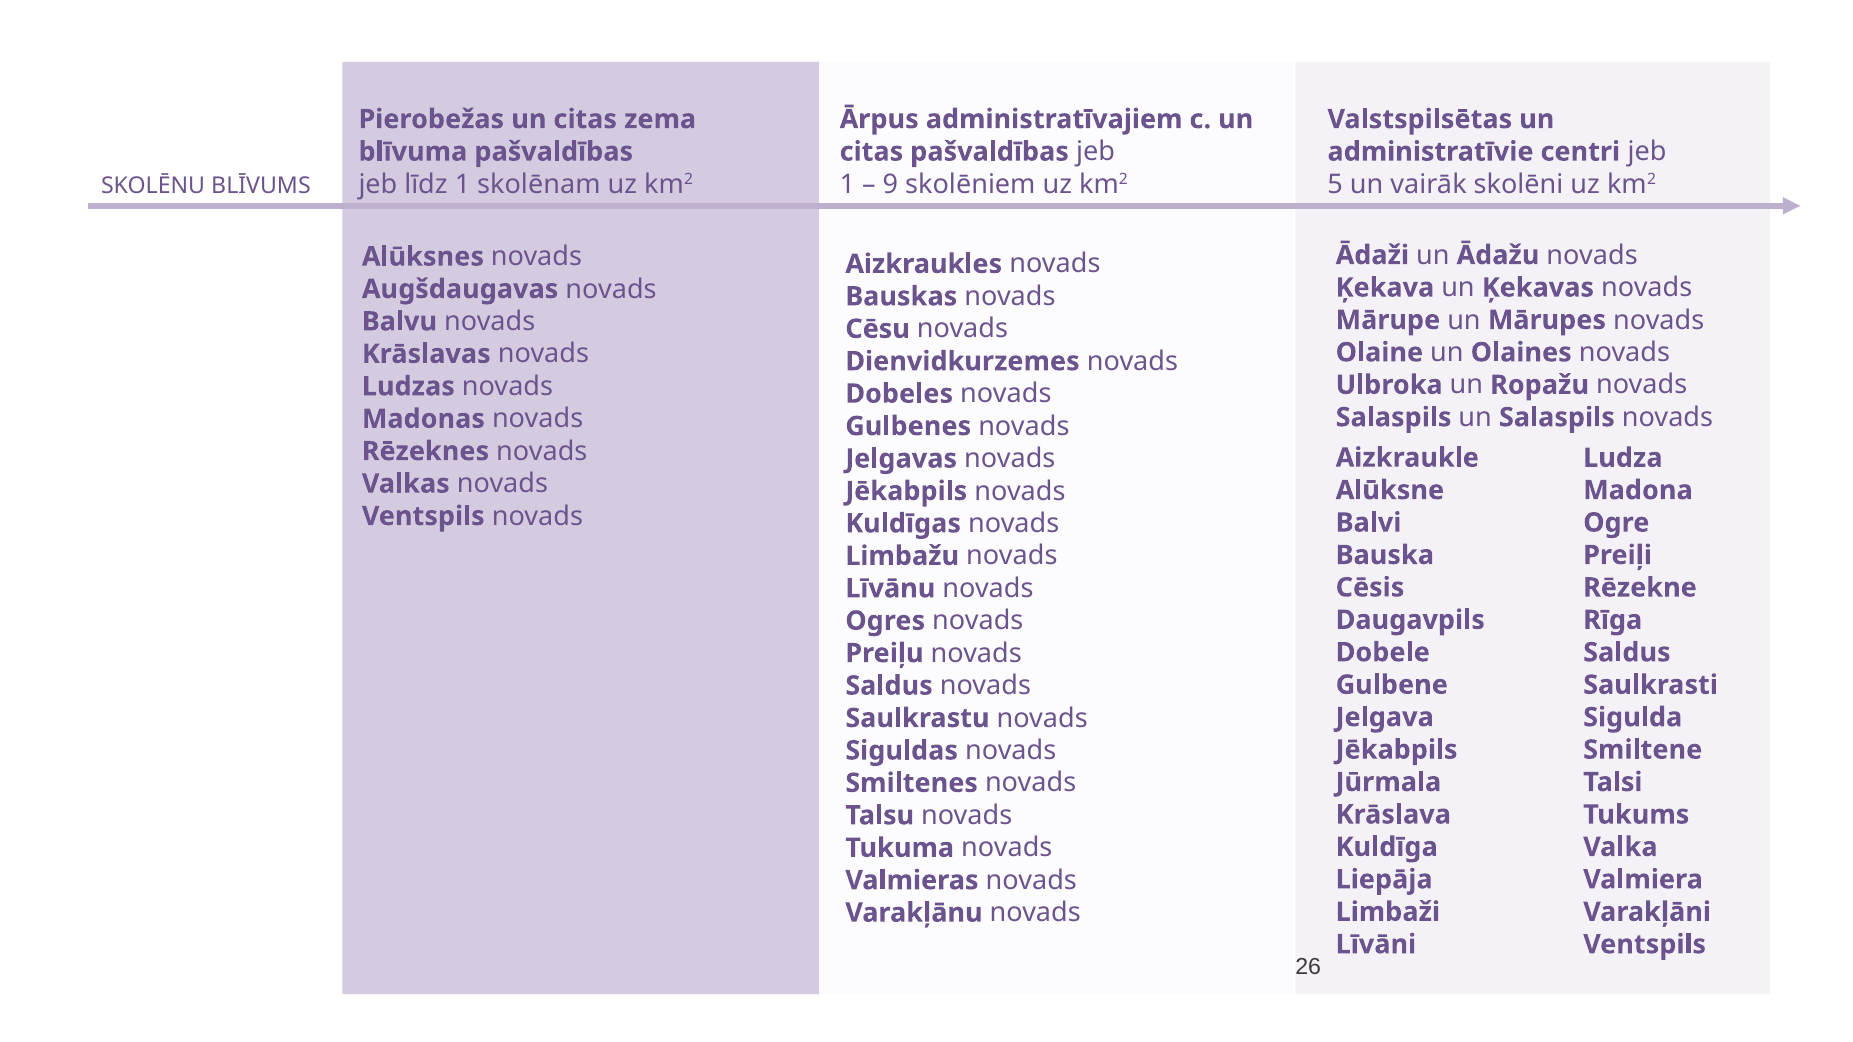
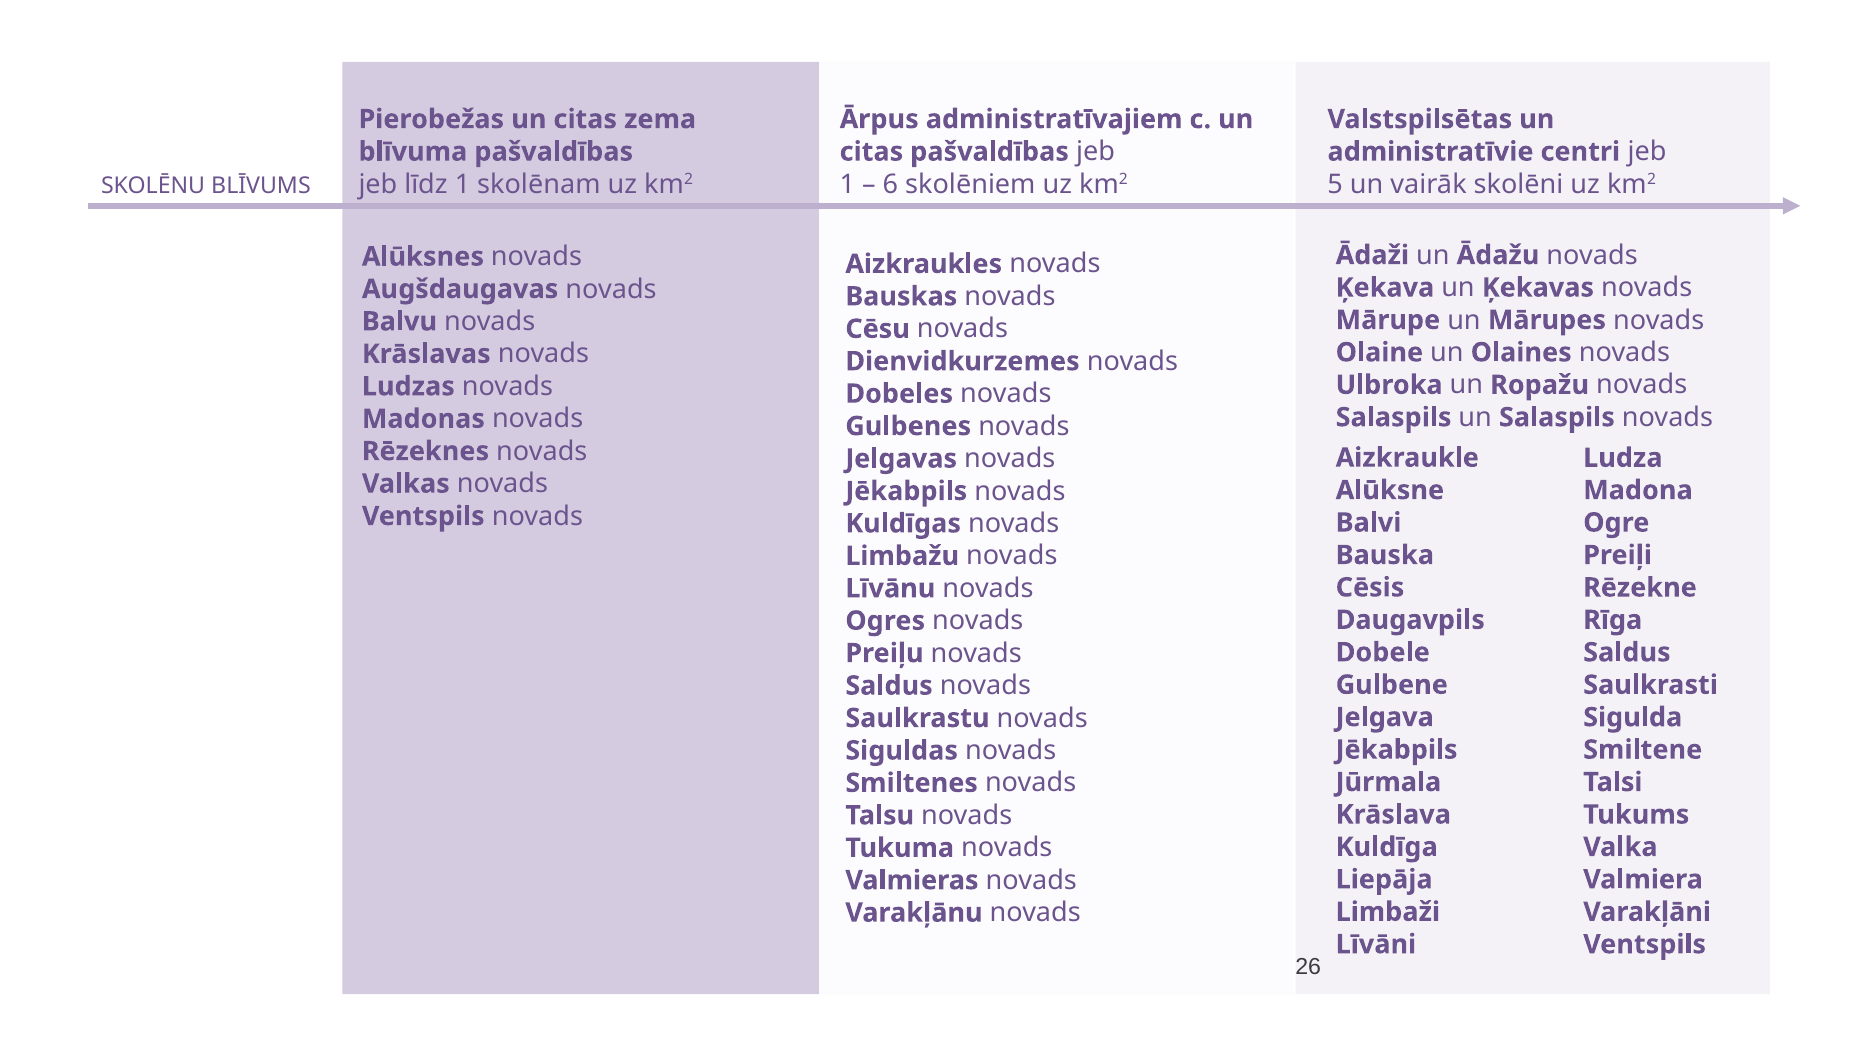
9: 9 -> 6
